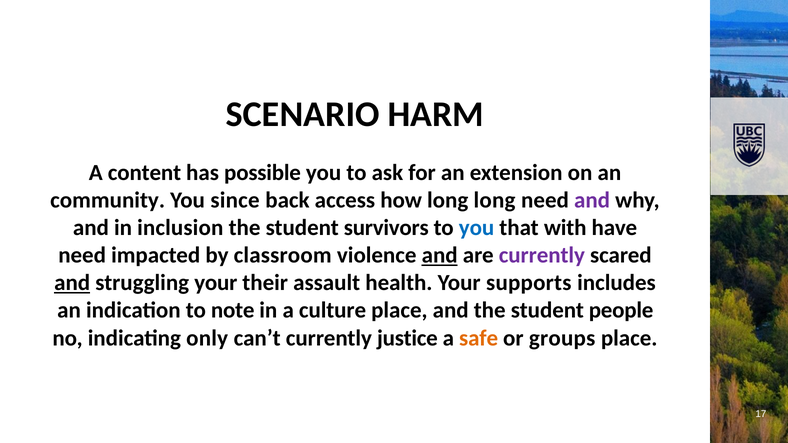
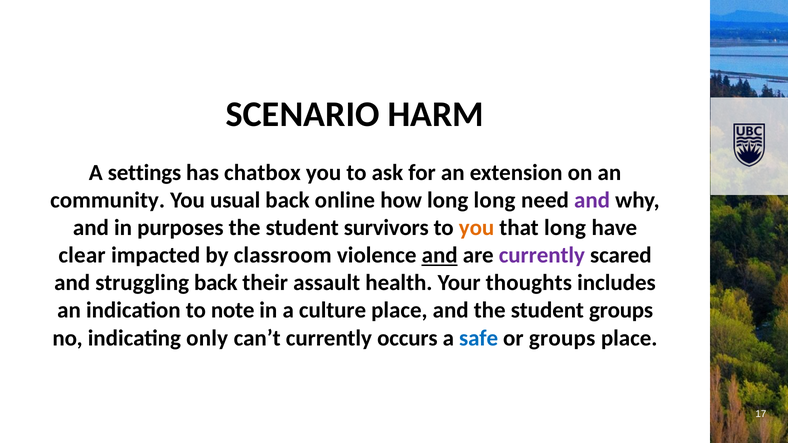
content: content -> settings
possible: possible -> chatbox
since: since -> usual
access: access -> online
inclusion: inclusion -> purposes
you at (477, 228) colour: blue -> orange
that with: with -> long
need at (82, 255): need -> clear
and at (72, 283) underline: present -> none
struggling your: your -> back
supports: supports -> thoughts
student people: people -> groups
justice: justice -> occurs
safe colour: orange -> blue
